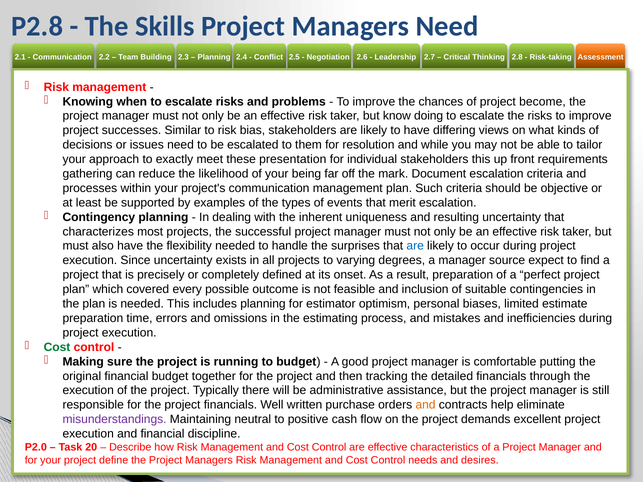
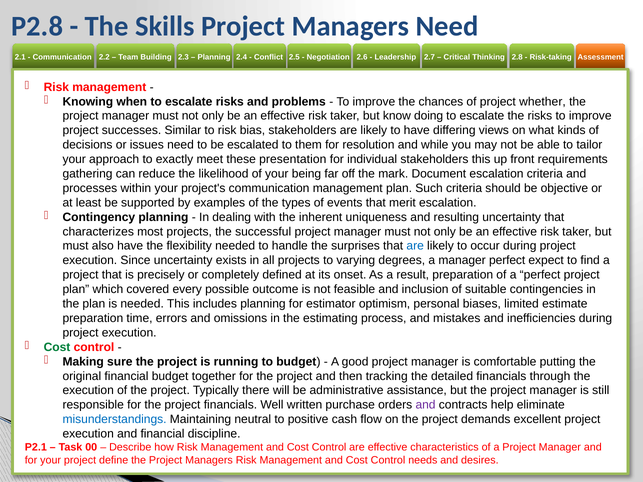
become: become -> whether
manager source: source -> perfect
and at (426, 405) colour: orange -> purple
misunderstandings colour: purple -> blue
P2.0: P2.0 -> P2.1
20: 20 -> 00
